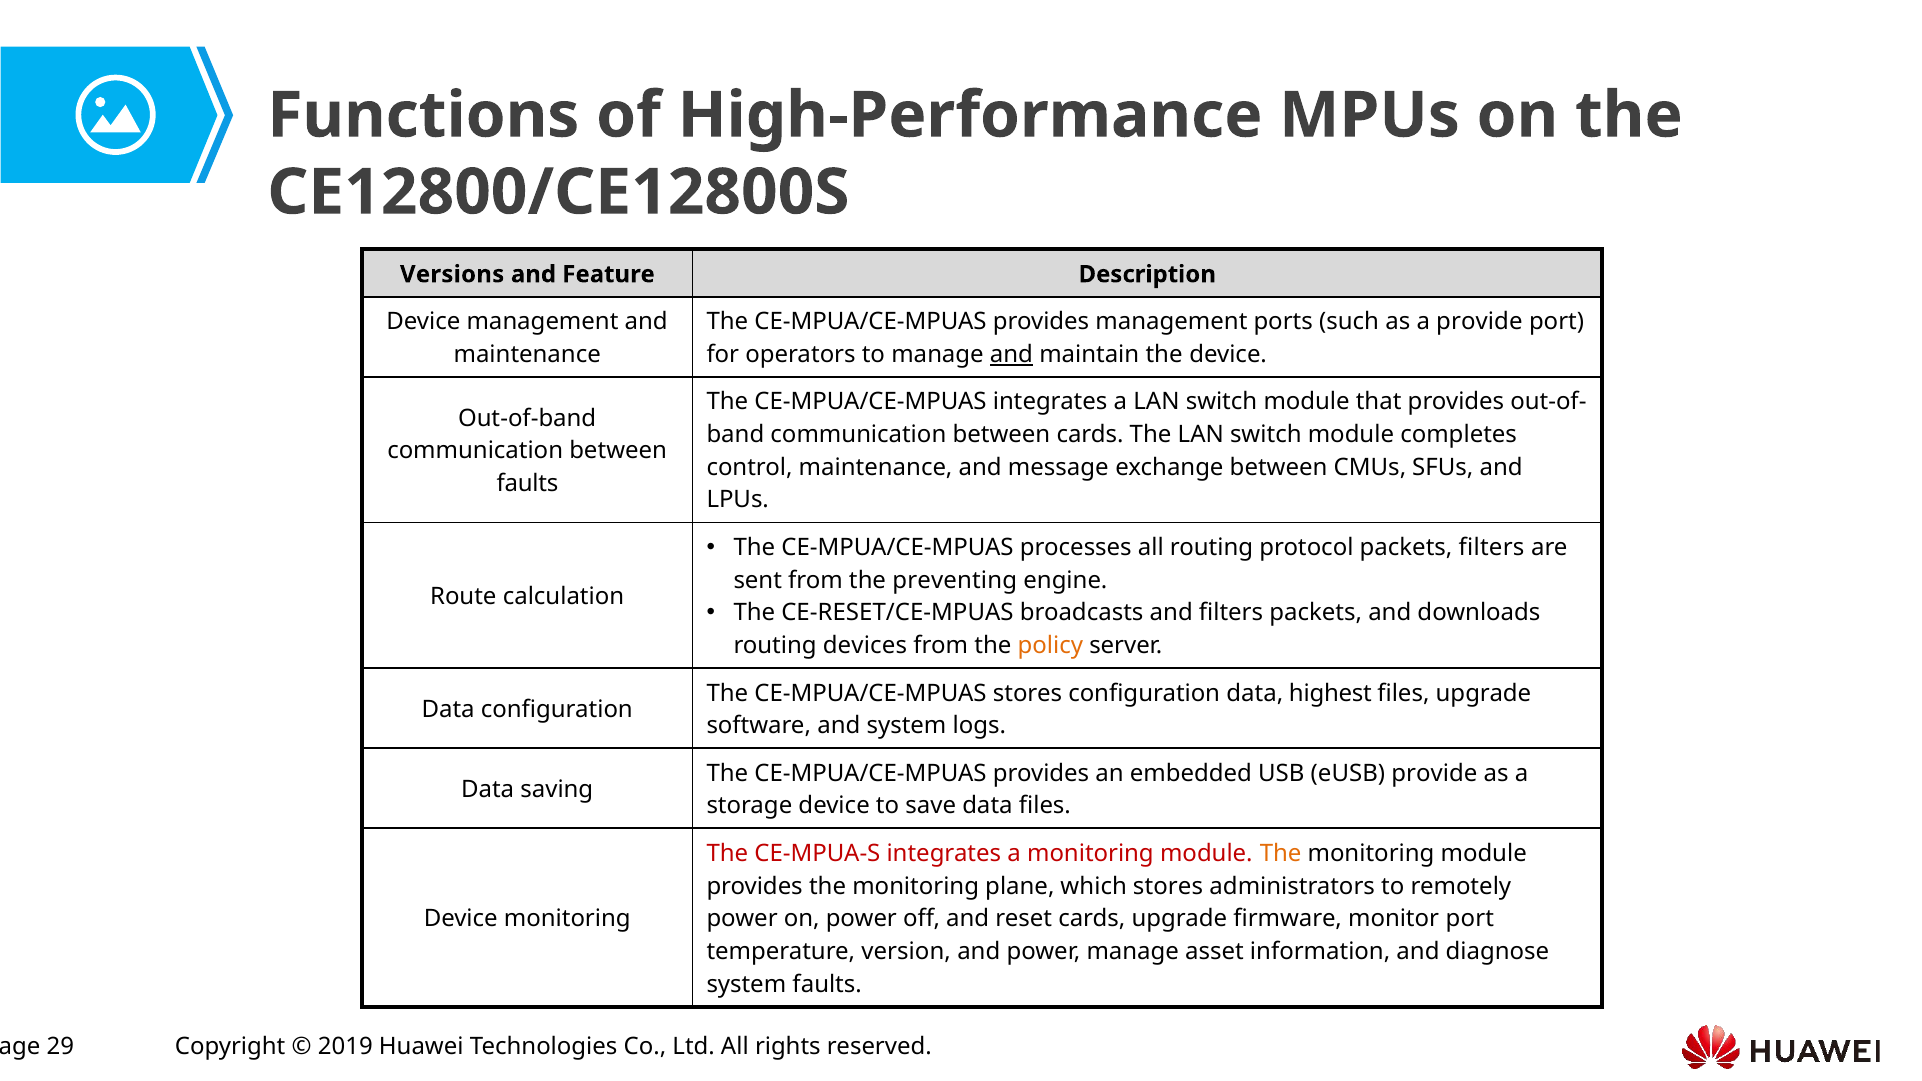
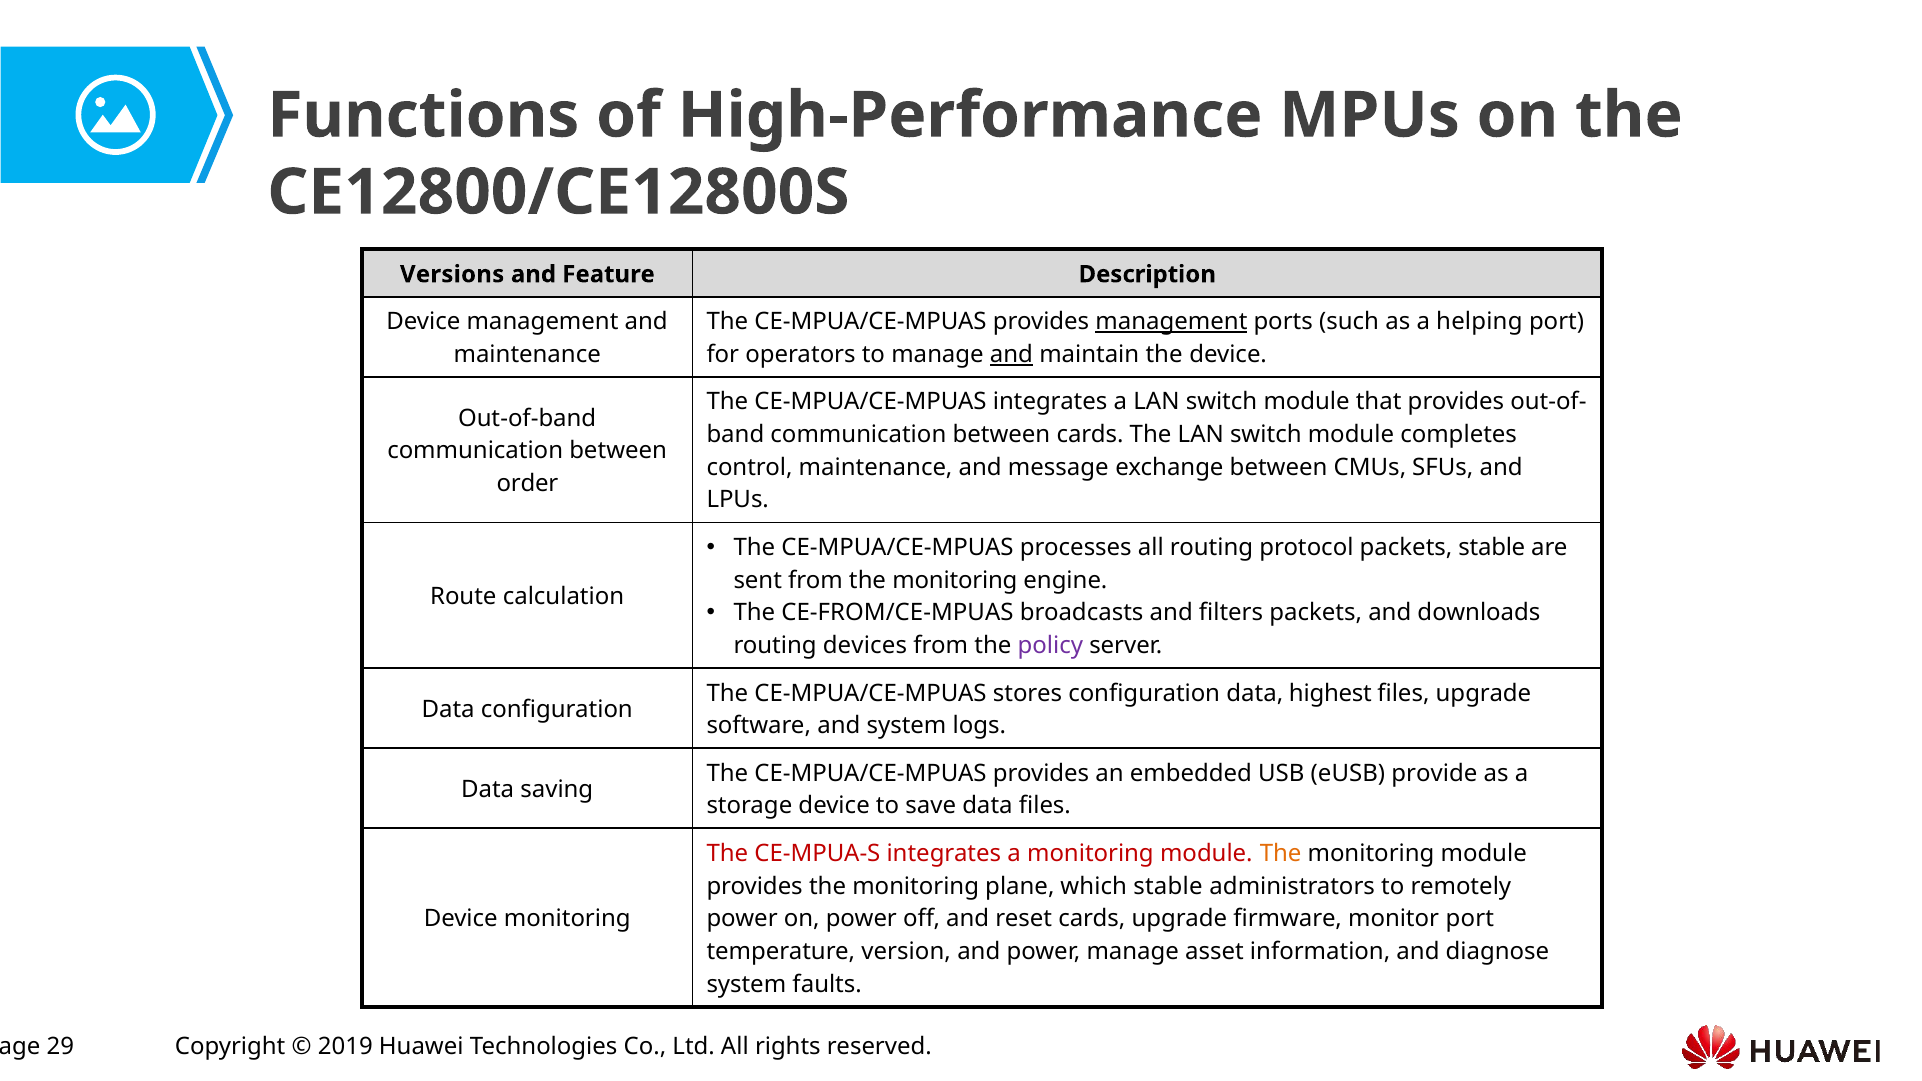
management at (1171, 322) underline: none -> present
a provide: provide -> helping
faults at (527, 484): faults -> order
packets filters: filters -> stable
from the preventing: preventing -> monitoring
CE-RESET/CE-MPUAS: CE-RESET/CE-MPUAS -> CE-FROM/CE-MPUAS
policy colour: orange -> purple
which stores: stores -> stable
